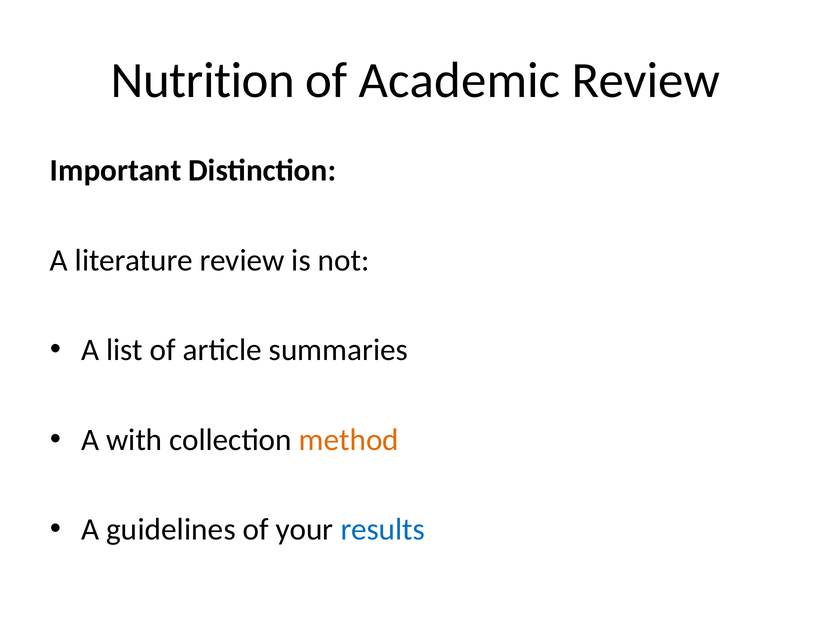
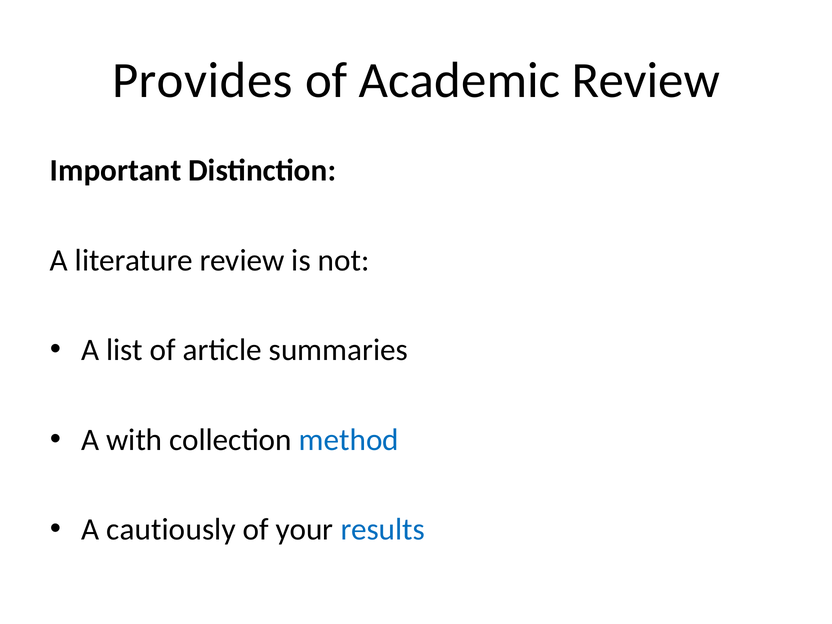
Nutrition: Nutrition -> Provides
method colour: orange -> blue
guidelines: guidelines -> cautiously
